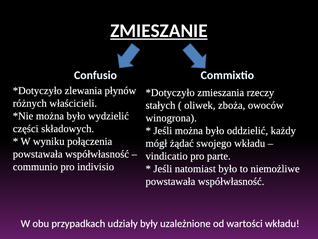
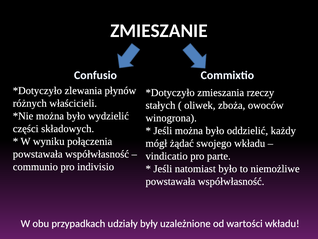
ZMIESZANIE underline: present -> none
